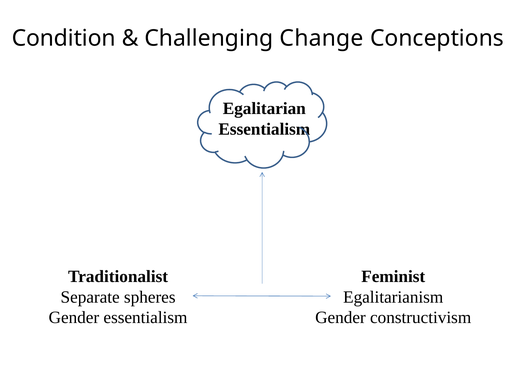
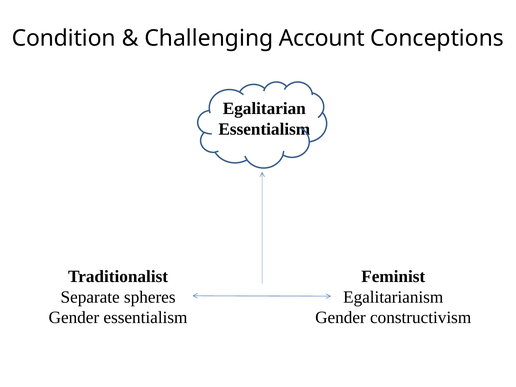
Change: Change -> Account
